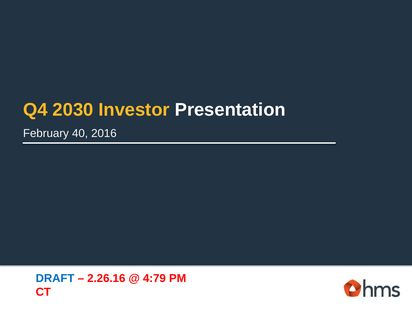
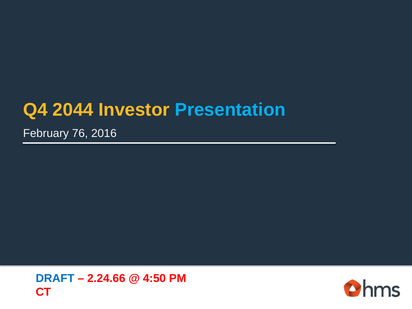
2030: 2030 -> 2044
Presentation colour: white -> light blue
40: 40 -> 76
2.26.16: 2.26.16 -> 2.24.66
4:79: 4:79 -> 4:50
